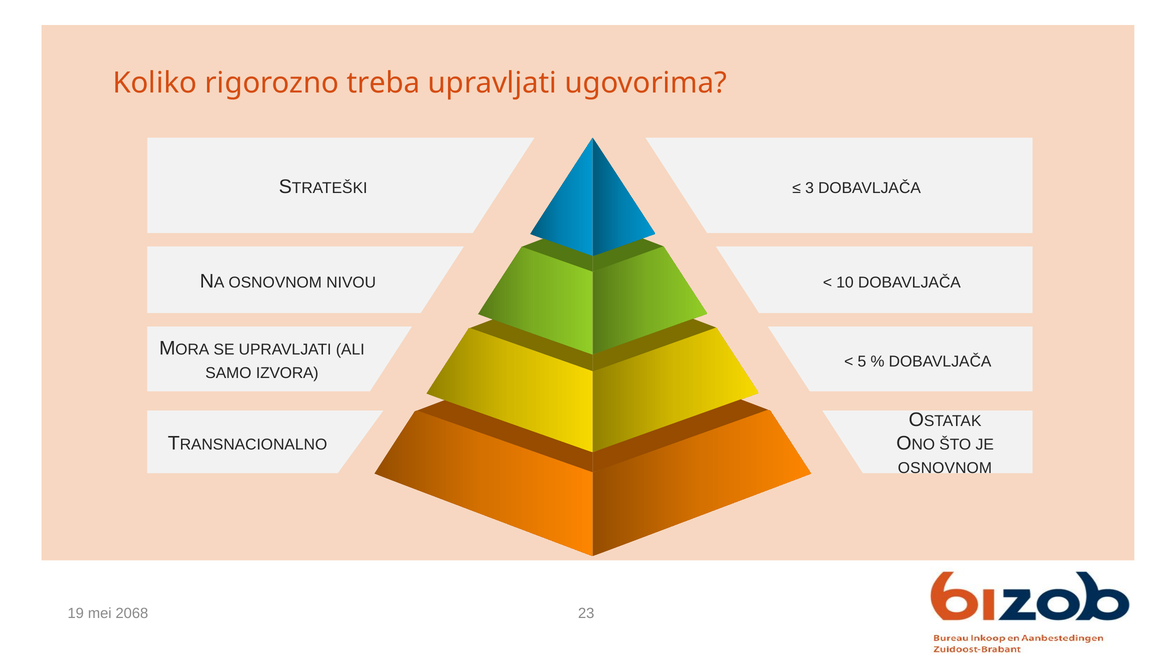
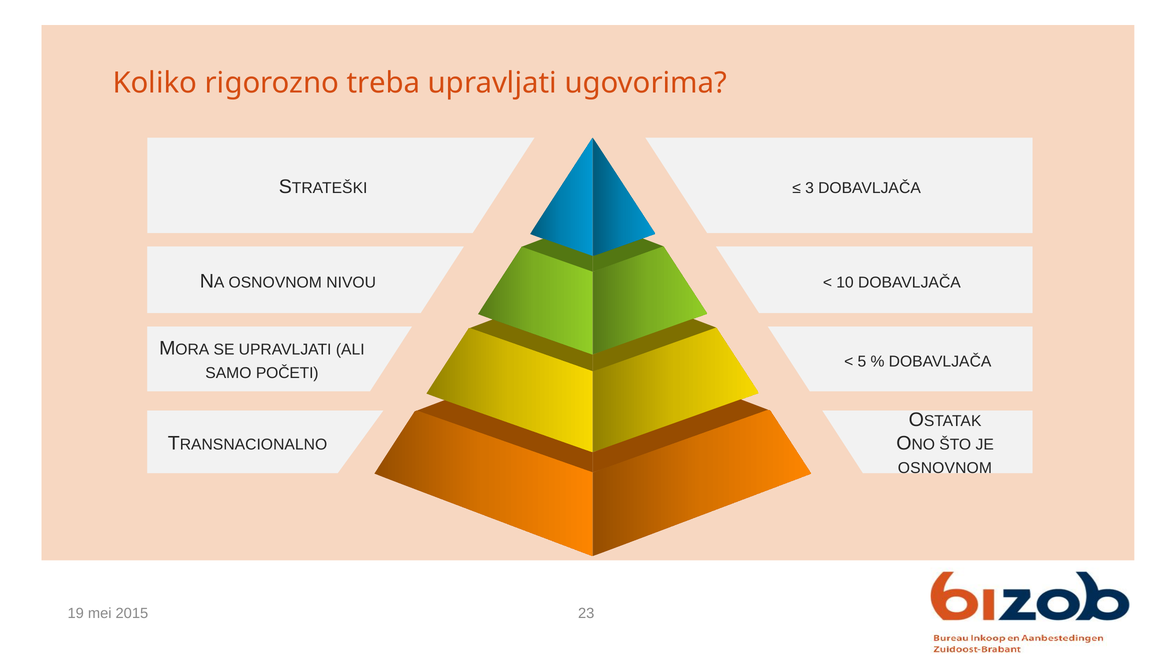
IZVORA: IZVORA -> POČETI
2068: 2068 -> 2015
